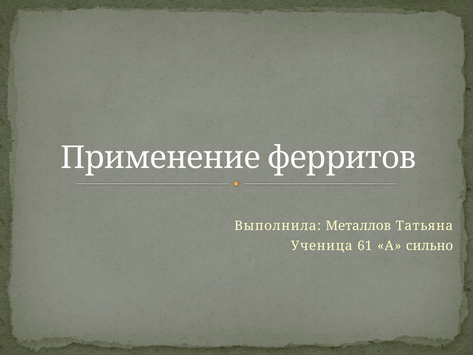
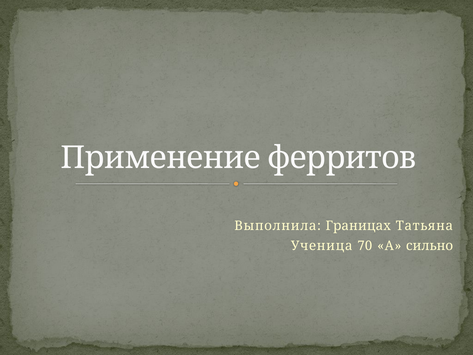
Металлов: Металлов -> Границах
61: 61 -> 70
